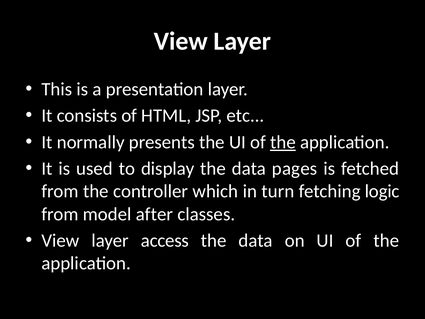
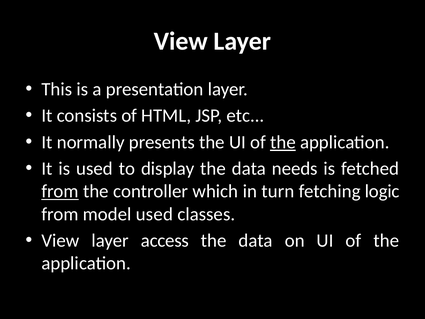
pages: pages -> needs
from at (60, 191) underline: none -> present
model after: after -> used
